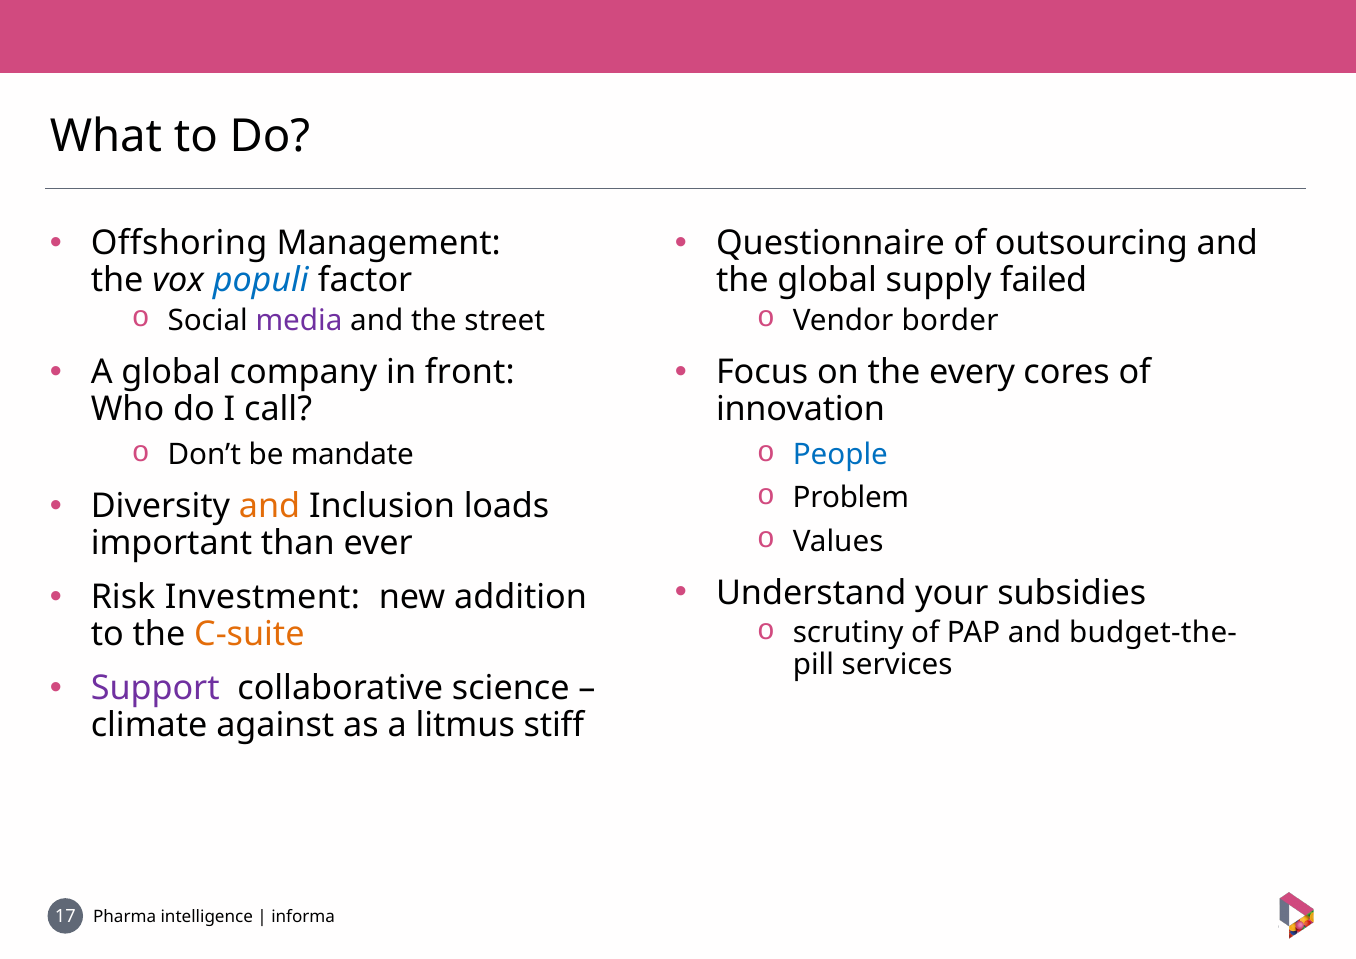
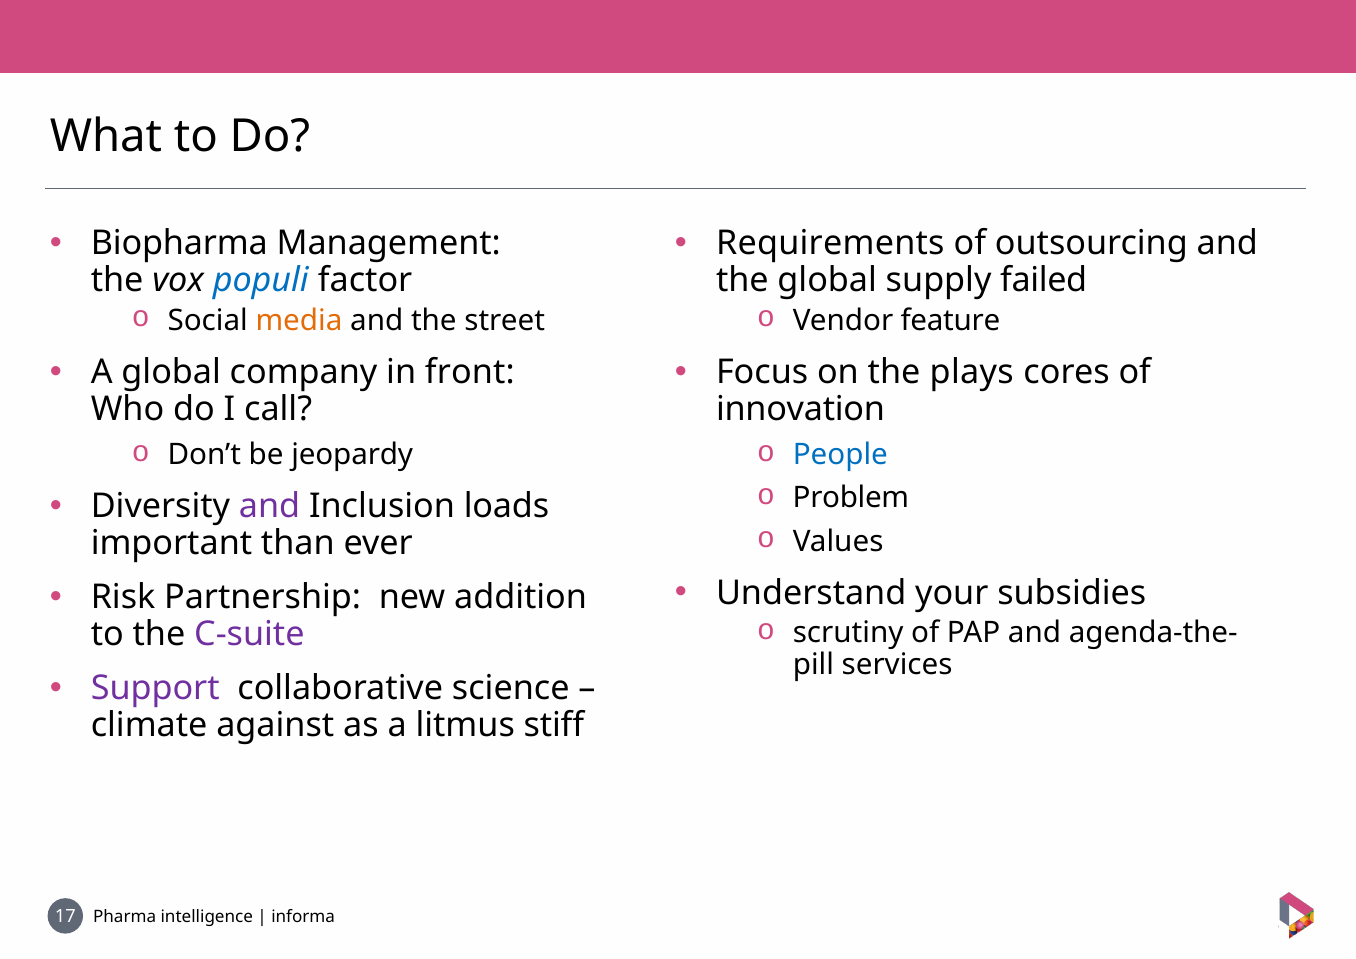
Offshoring: Offshoring -> Biopharma
Questionnaire: Questionnaire -> Requirements
media colour: purple -> orange
border: border -> feature
every: every -> plays
mandate: mandate -> jeopardy
and at (270, 506) colour: orange -> purple
Investment: Investment -> Partnership
budget-the-: budget-the- -> agenda-the-
C-suite colour: orange -> purple
